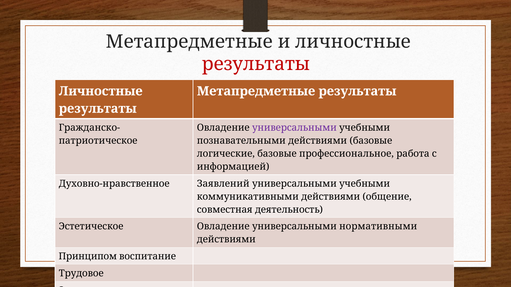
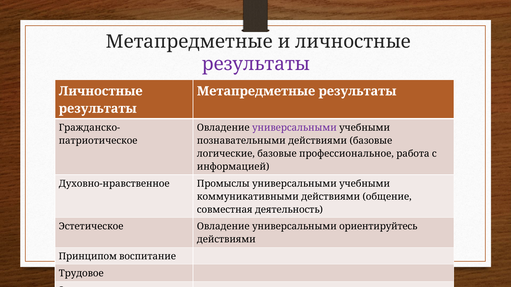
результаты at (256, 64) colour: red -> purple
Заявлений: Заявлений -> Промыслы
нормативными: нормативными -> ориентируйтесь
